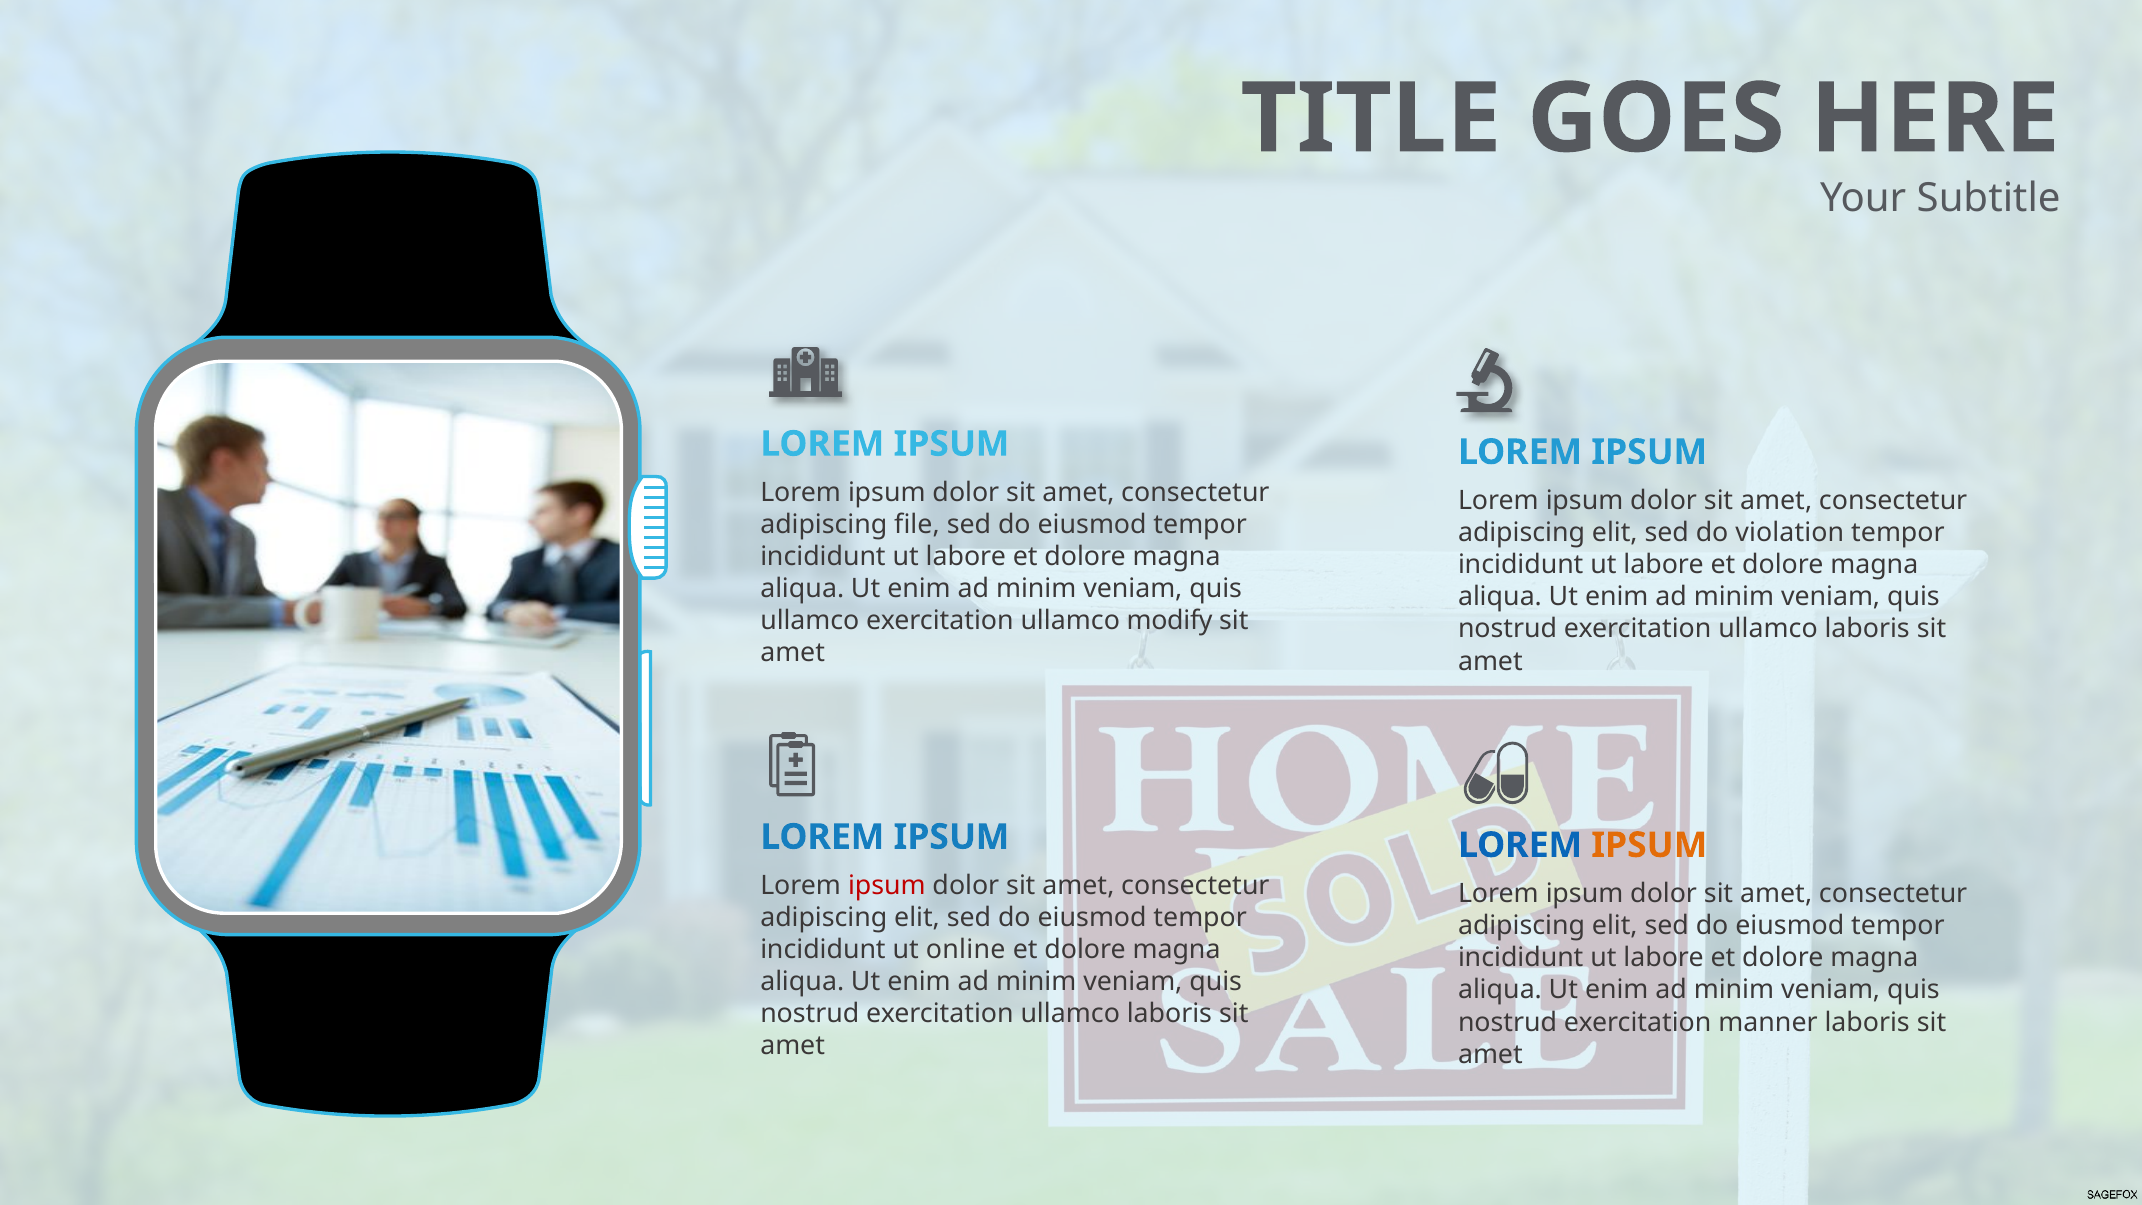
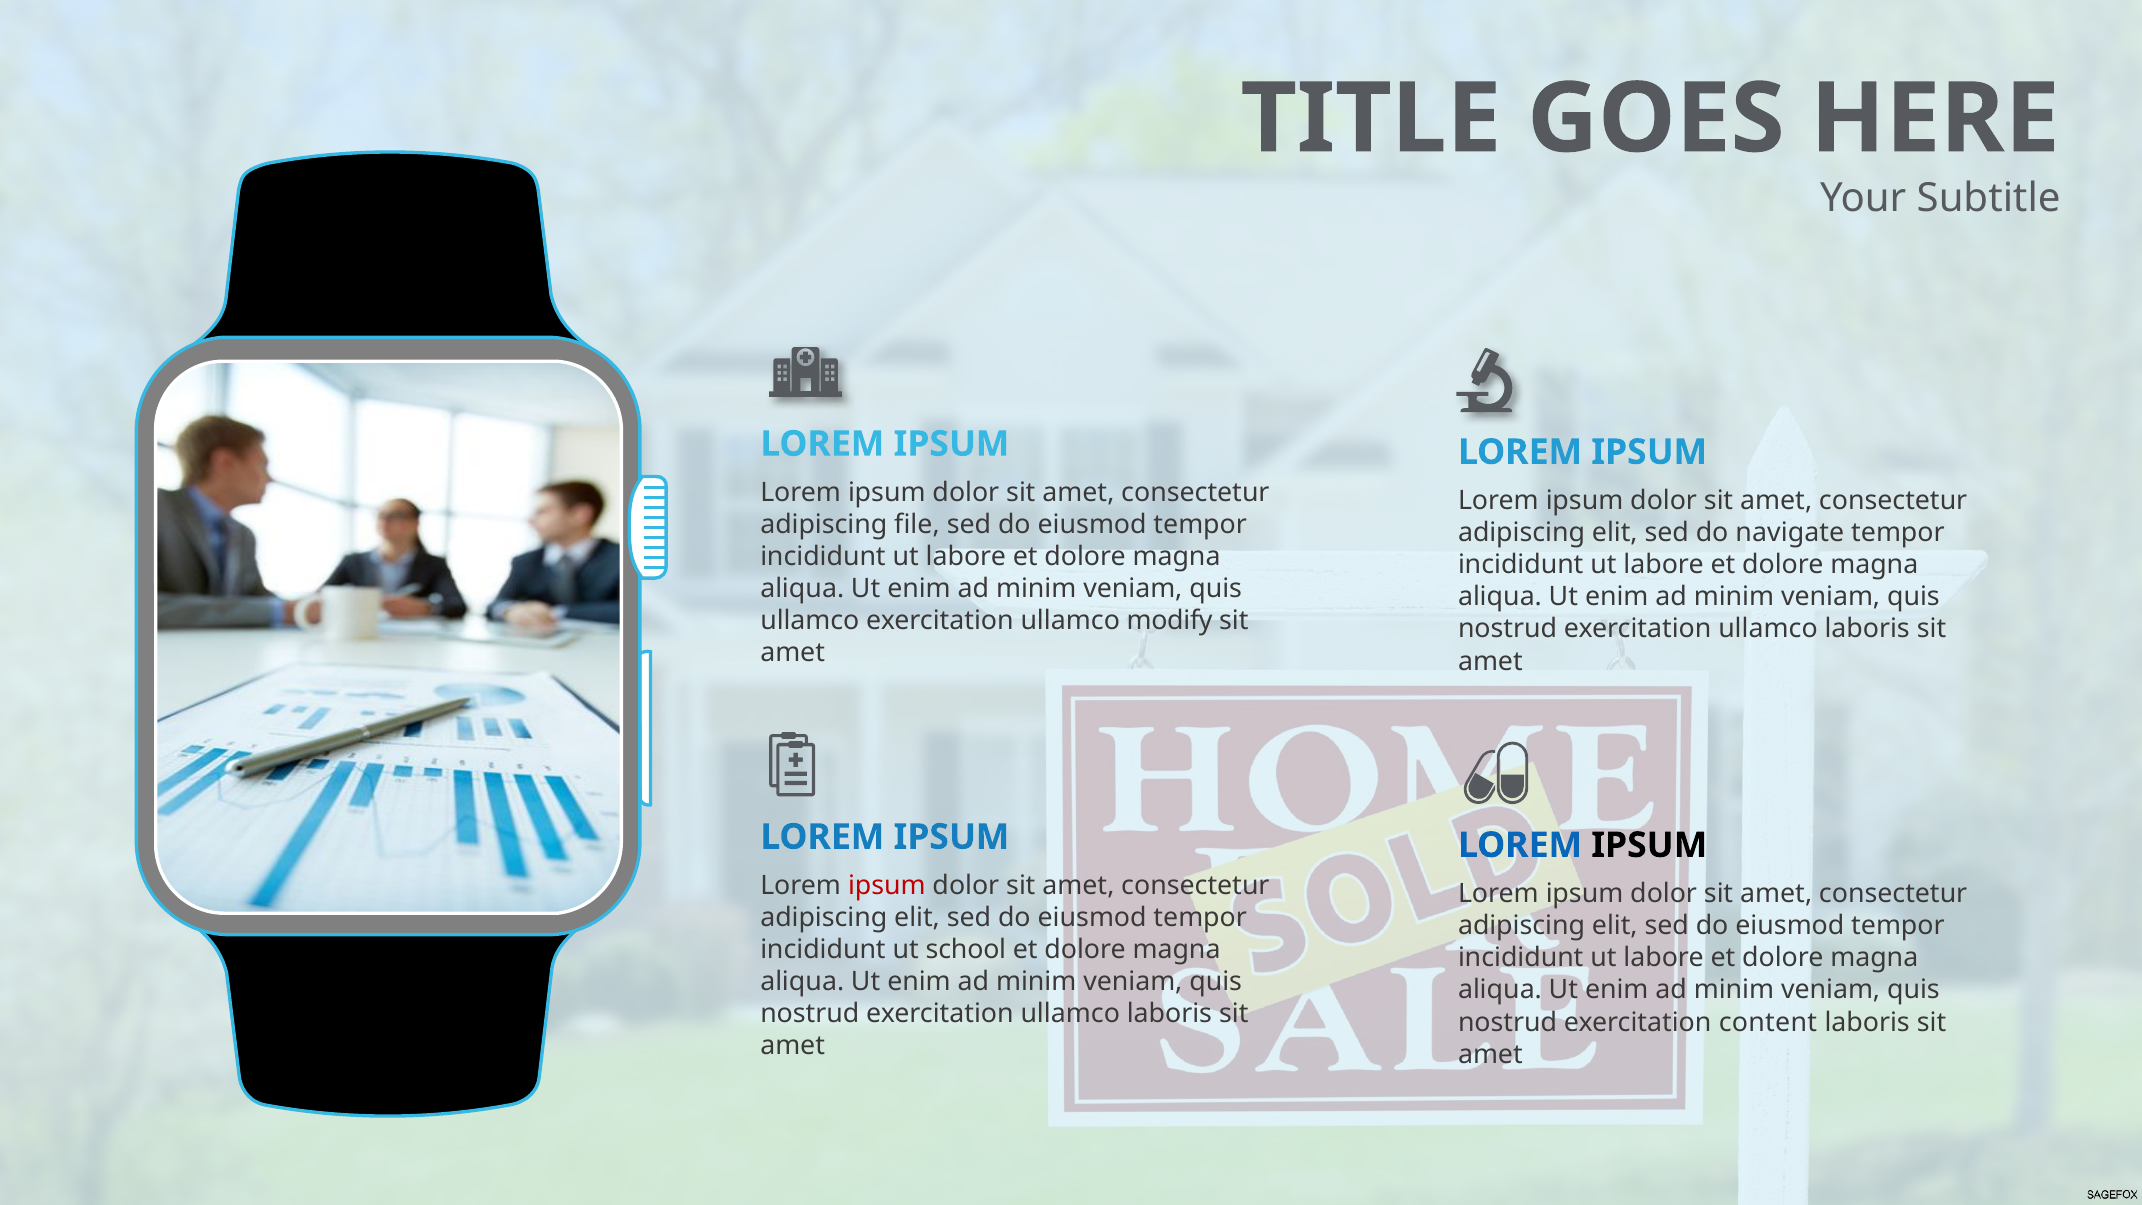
violation: violation -> navigate
IPSUM at (1649, 845) colour: orange -> black
online: online -> school
manner: manner -> content
